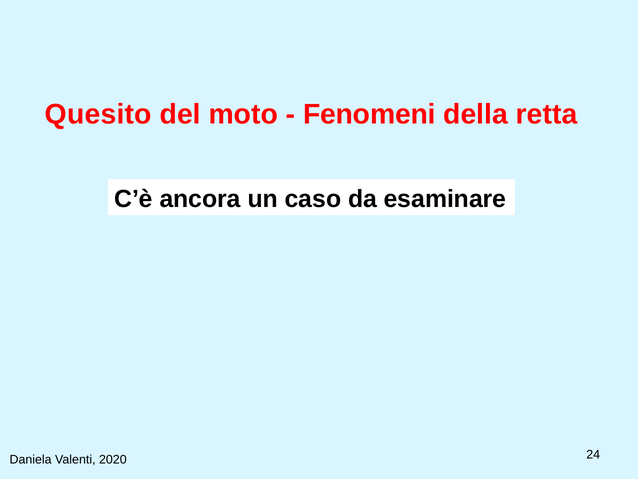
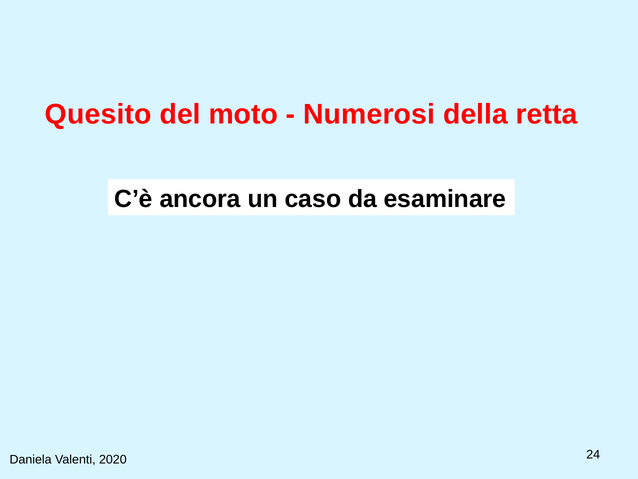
Fenomeni: Fenomeni -> Numerosi
